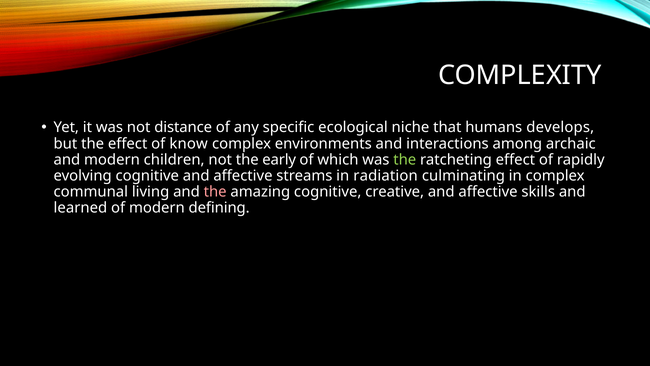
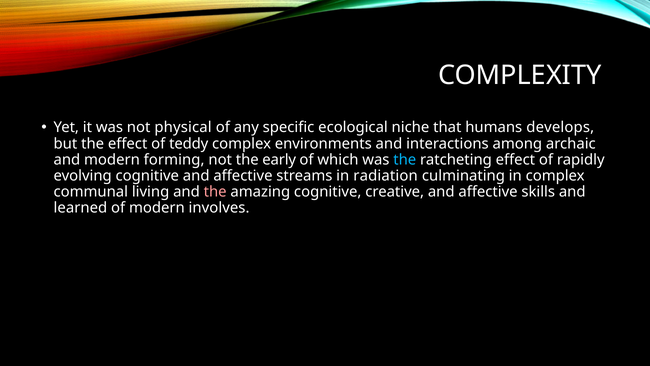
distance: distance -> physical
know: know -> teddy
children: children -> forming
the at (405, 160) colour: light green -> light blue
defining: defining -> involves
